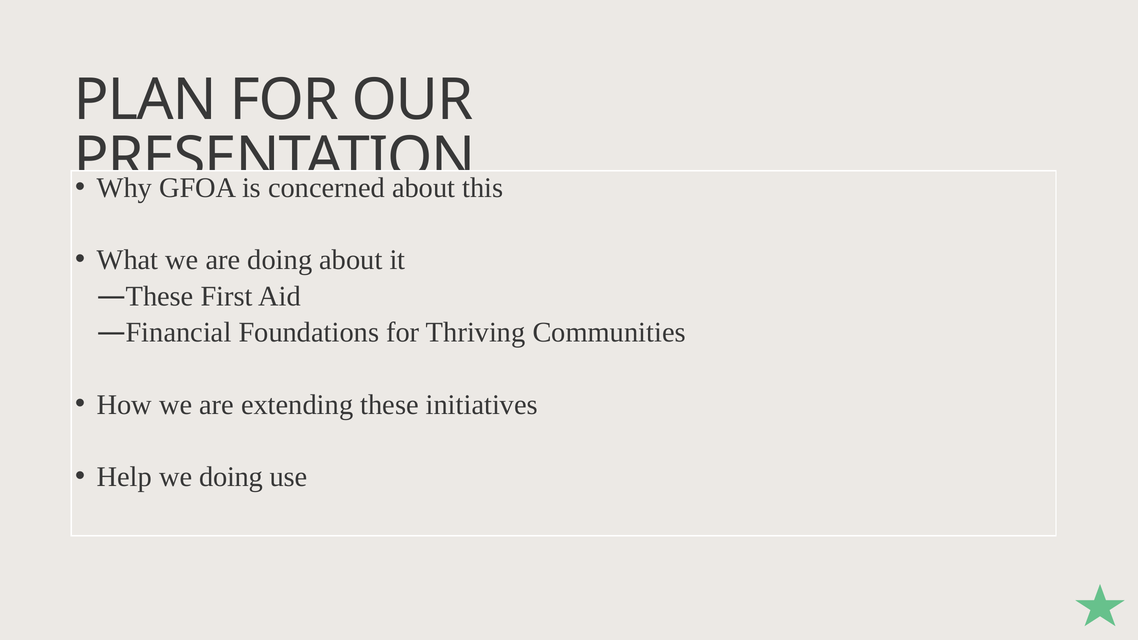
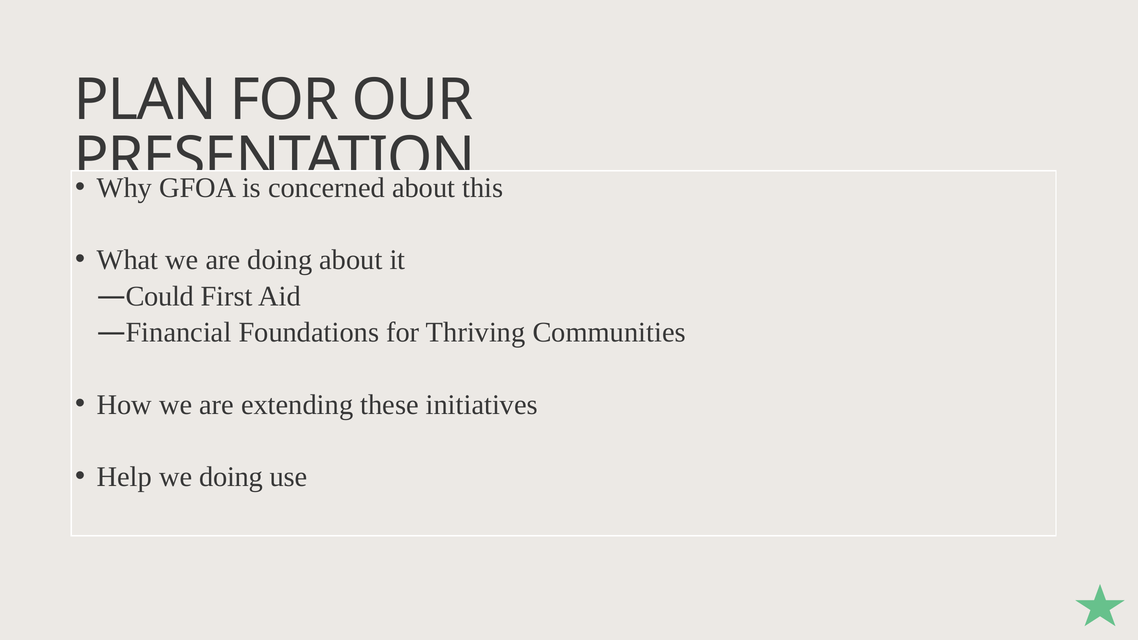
These at (160, 296): These -> Could
